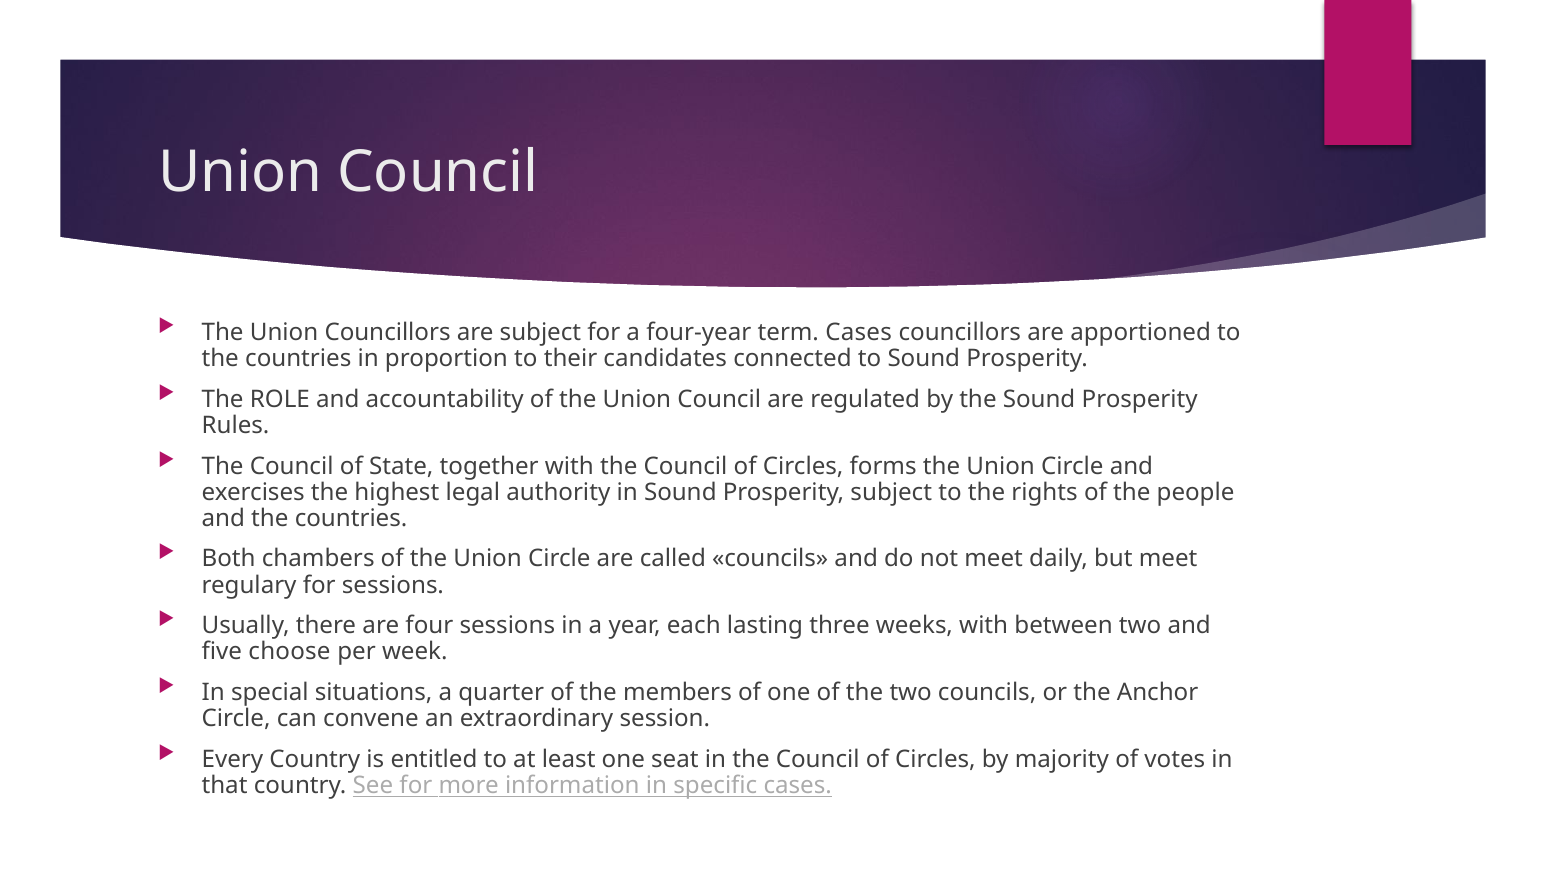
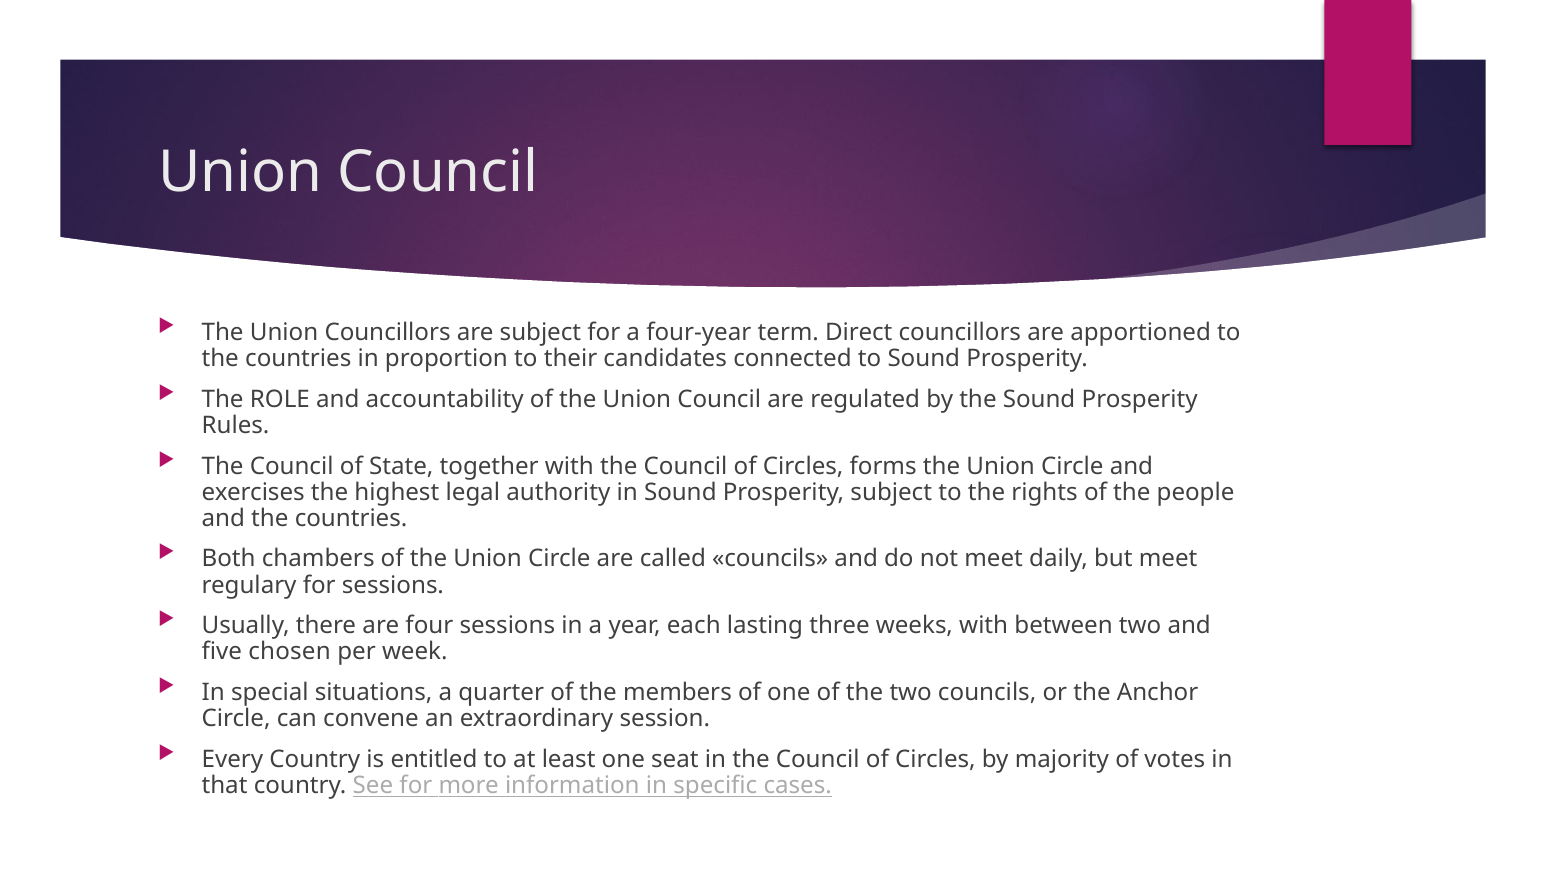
term Cases: Cases -> Direct
choose: choose -> chosen
